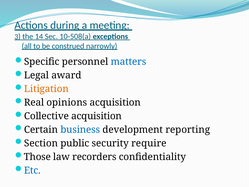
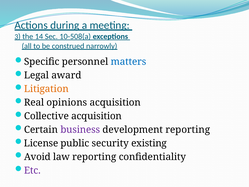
business colour: blue -> purple
Section: Section -> License
require: require -> existing
Those: Those -> Avoid
law recorders: recorders -> reporting
Etc colour: blue -> purple
